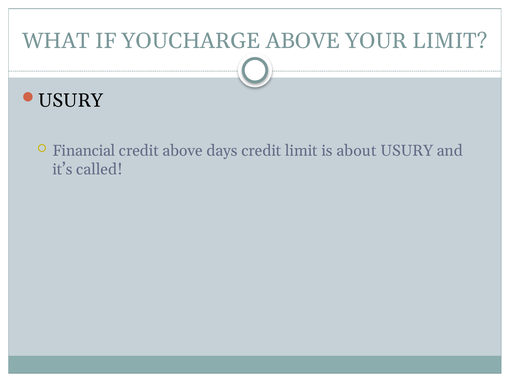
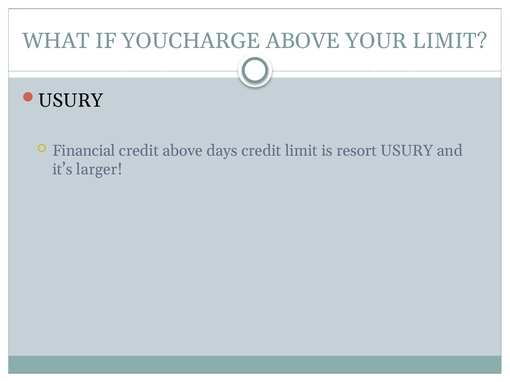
about: about -> resort
called: called -> larger
